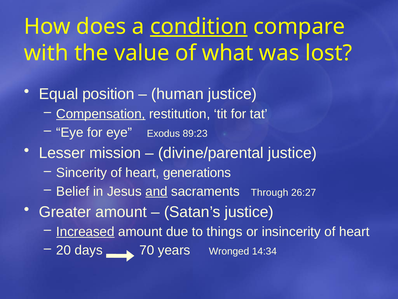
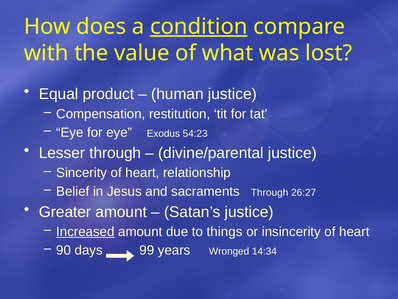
position: position -> product
Compensation underline: present -> none
89:23: 89:23 -> 54:23
Lesser mission: mission -> through
generations: generations -> relationship
and underline: present -> none
20: 20 -> 90
70: 70 -> 99
